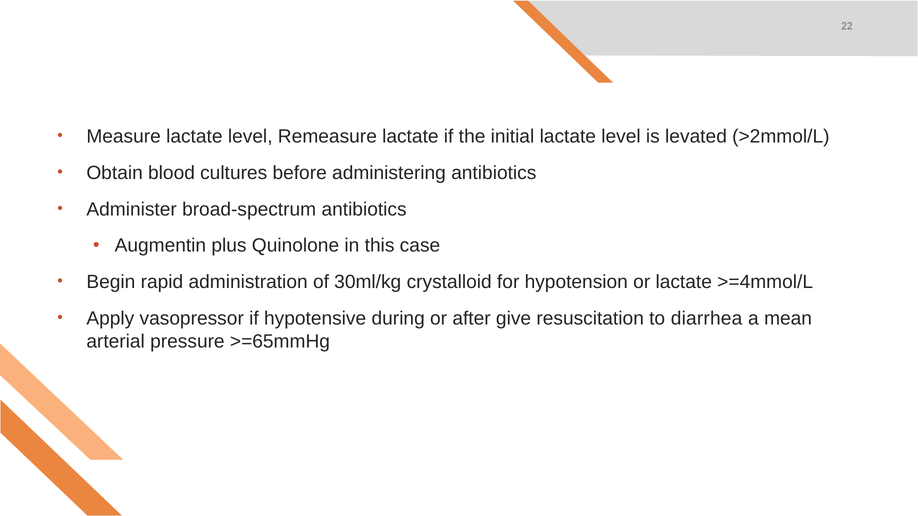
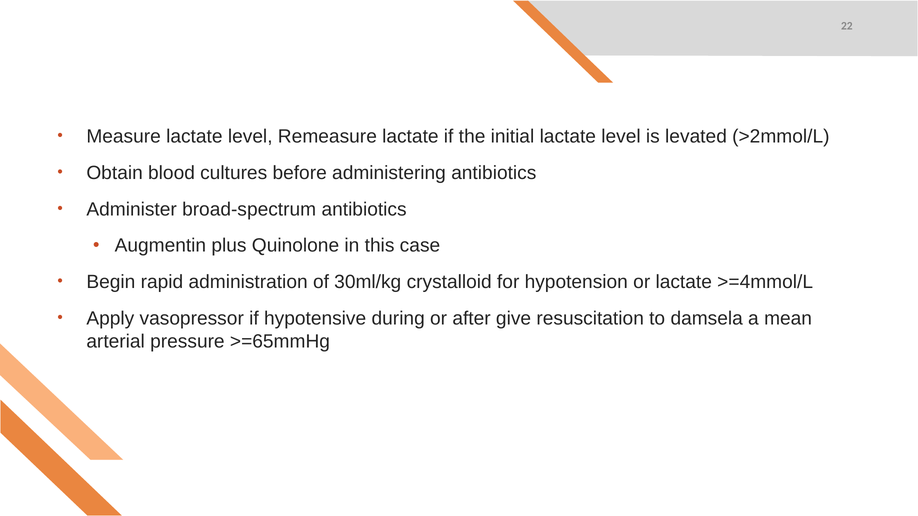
diarrhea: diarrhea -> damsela
